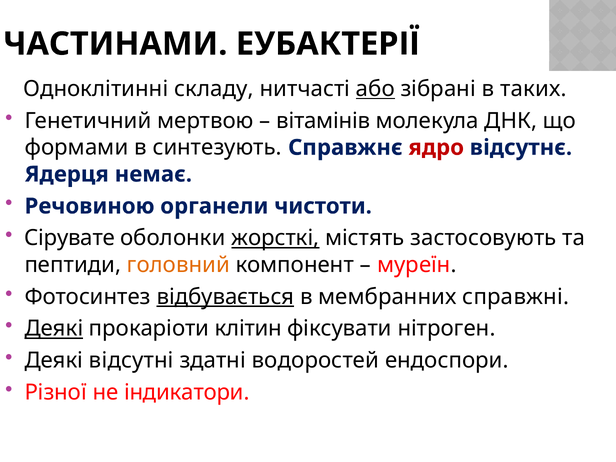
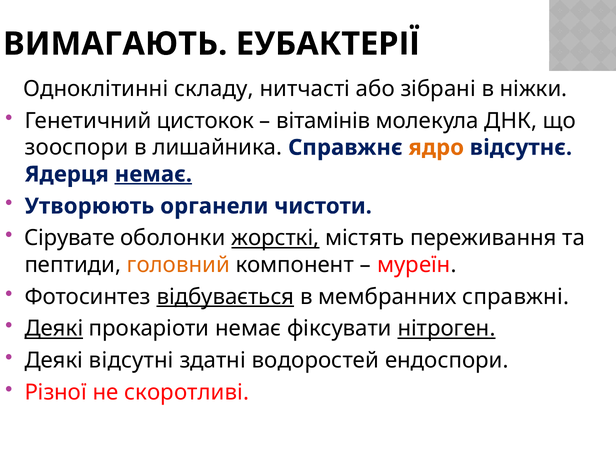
ЧАСТИНАМИ: ЧАСТИНАМИ -> ВИМАГАЮТЬ
або underline: present -> none
таких: таких -> ніжки
мертвою: мертвою -> цистокок
формами: формами -> зооспори
синтезують: синтезують -> лишайника
ядро colour: red -> orange
немає at (153, 174) underline: none -> present
Речовиною: Речовиною -> Утворюють
застосовують: застосовують -> переживання
прокаріоти клітин: клітин -> немає
нітроген underline: none -> present
індикатори: індикатори -> скоротливі
